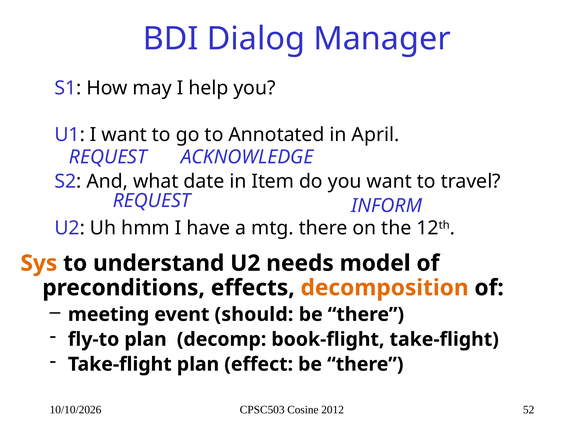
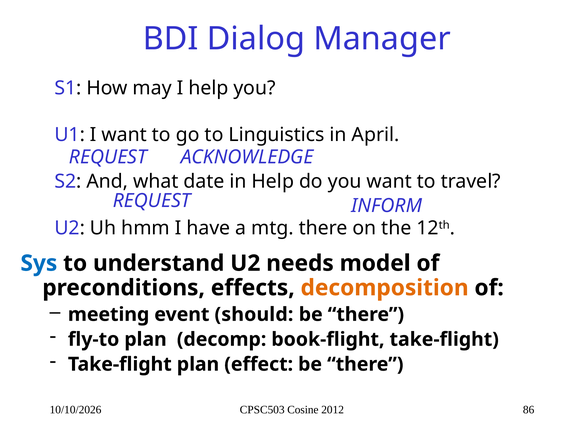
Annotated: Annotated -> Linguistics
in Item: Item -> Help
Sys colour: orange -> blue
52: 52 -> 86
